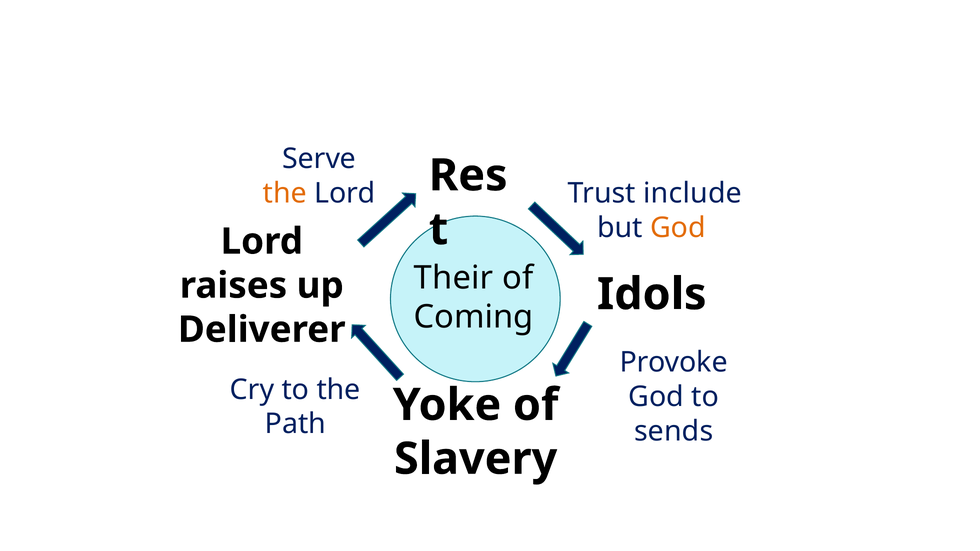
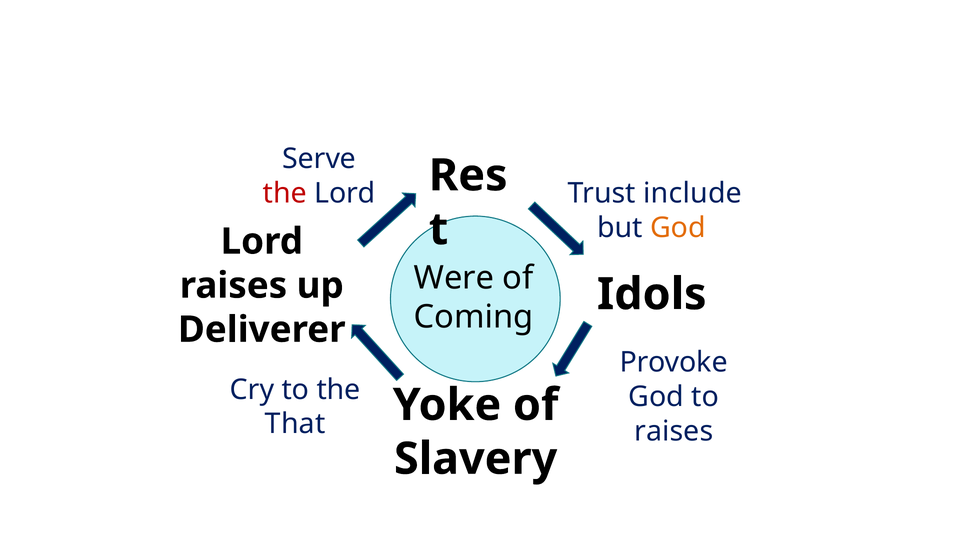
the at (285, 193) colour: orange -> red
Their: Their -> Were
Path: Path -> That
sends at (674, 431): sends -> raises
